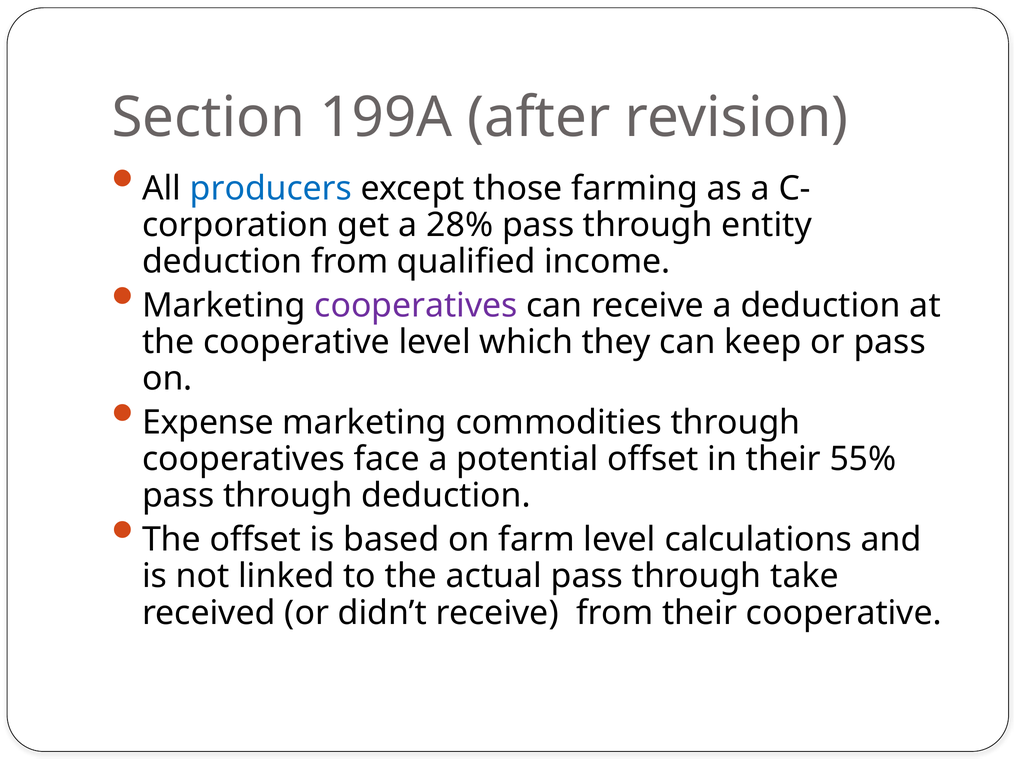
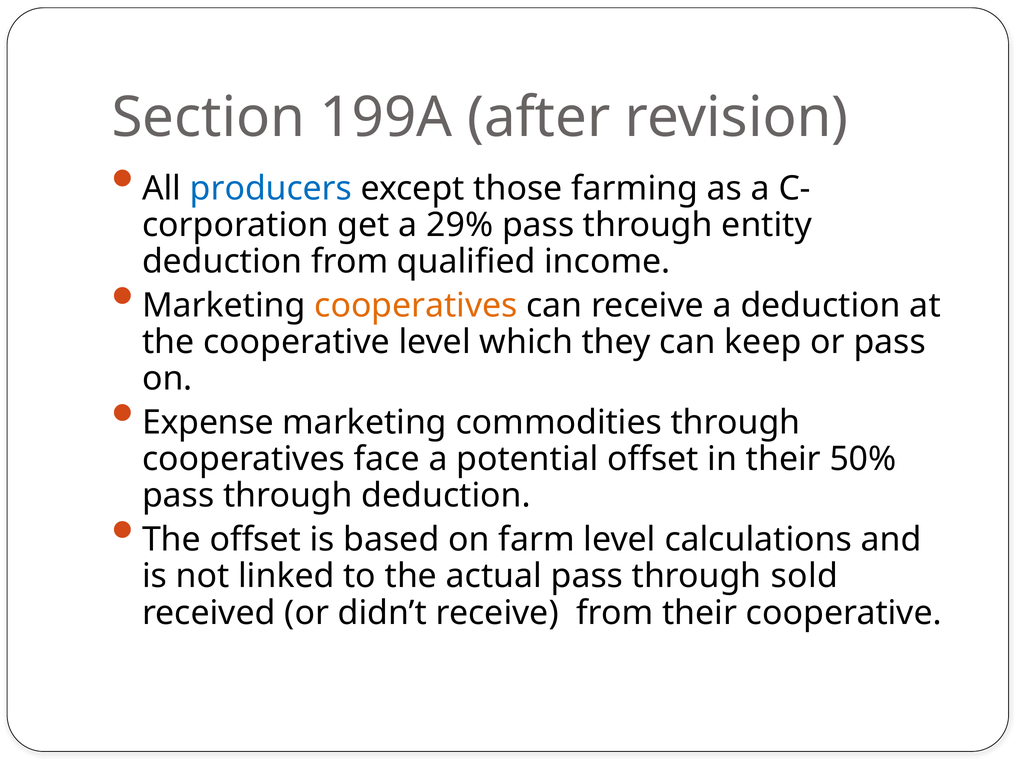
28%: 28% -> 29%
cooperatives at (416, 306) colour: purple -> orange
55%: 55% -> 50%
take: take -> sold
